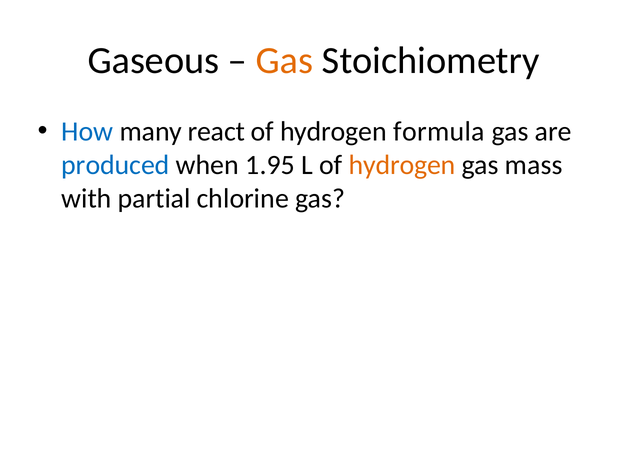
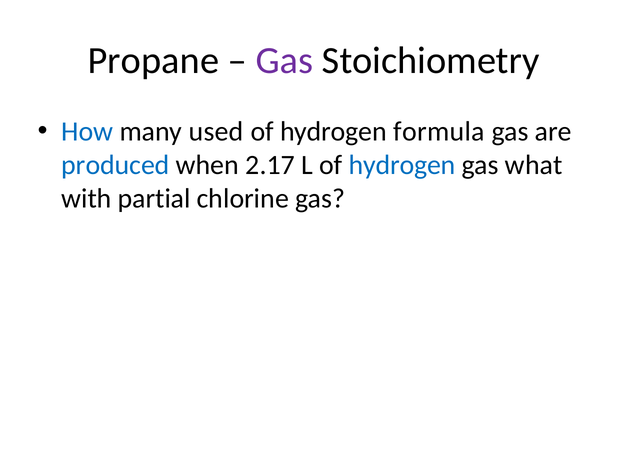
Gaseous: Gaseous -> Propane
Gas at (284, 61) colour: orange -> purple
react: react -> used
1.95: 1.95 -> 2.17
hydrogen at (402, 165) colour: orange -> blue
mass: mass -> what
